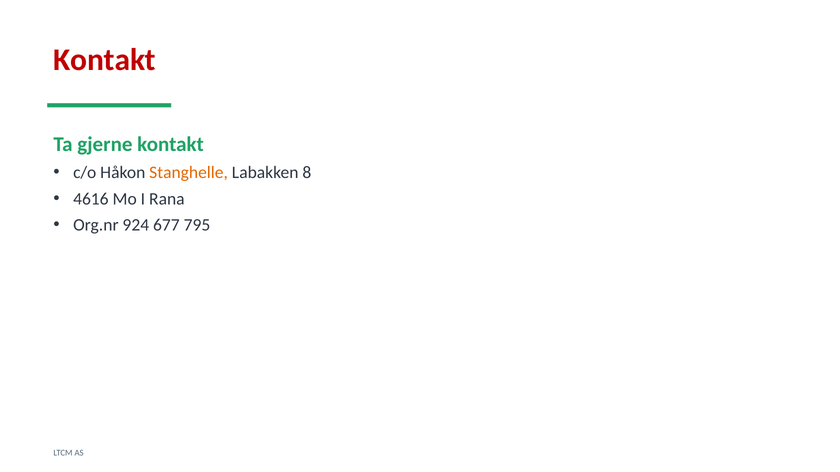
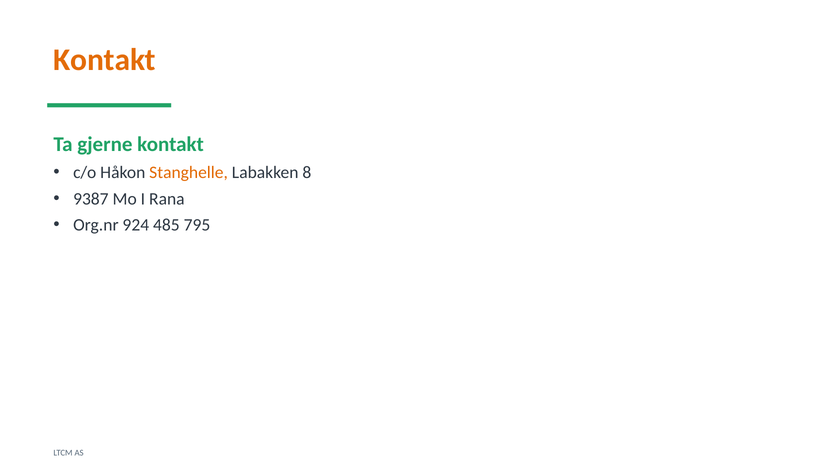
Kontakt at (105, 60) colour: red -> orange
4616: 4616 -> 9387
677: 677 -> 485
